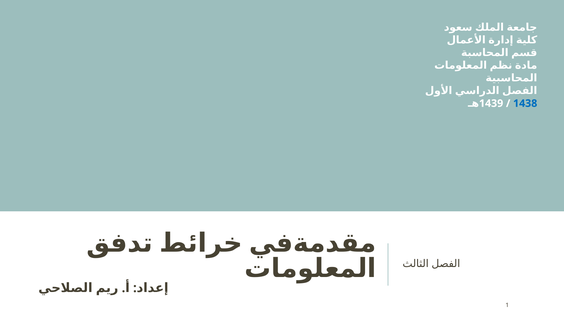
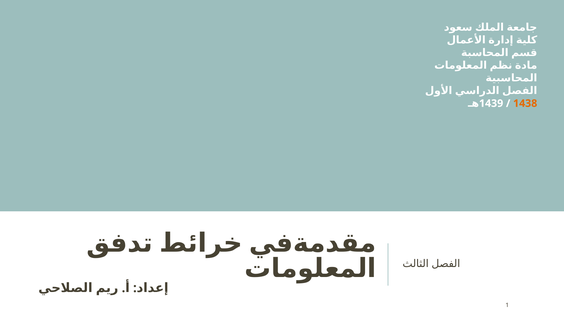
1438 colour: blue -> orange
